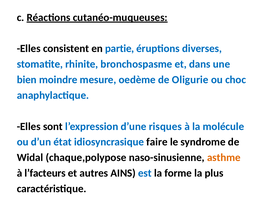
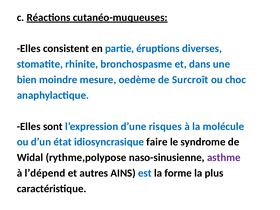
Oligurie: Oligurie -> Surcroît
chaque,polypose: chaque,polypose -> rythme,polypose
asthme colour: orange -> purple
l’facteurs: l’facteurs -> l’dépend
